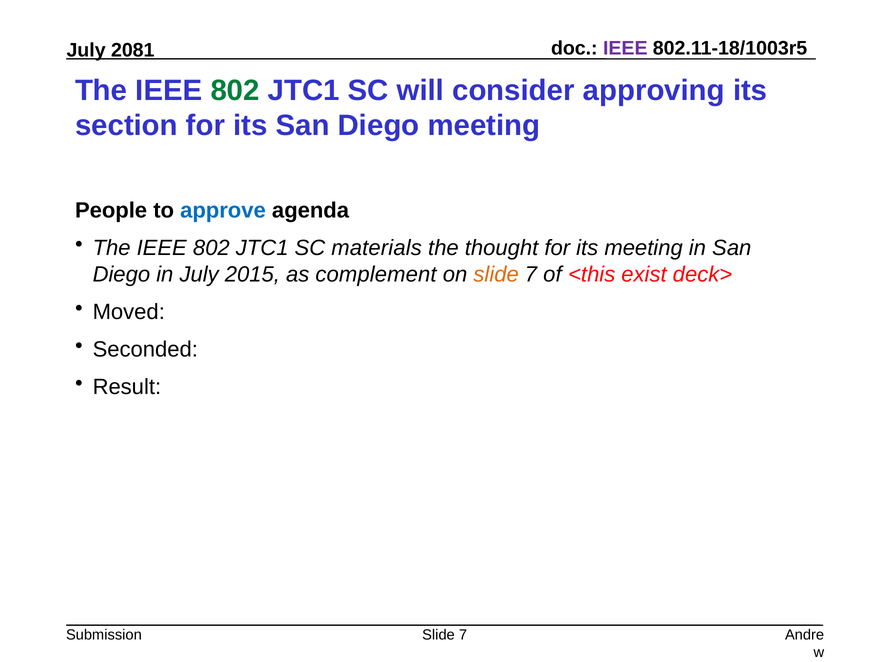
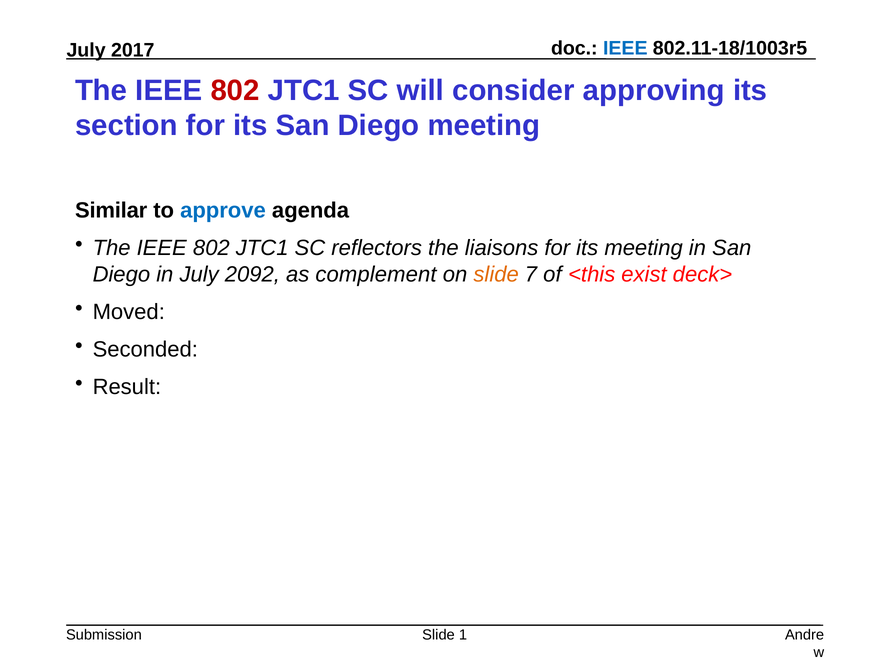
IEEE at (625, 48) colour: purple -> blue
2081: 2081 -> 2017
802 at (235, 90) colour: green -> red
People: People -> Similar
materials: materials -> reflectors
thought: thought -> liaisons
2015: 2015 -> 2092
7 at (463, 634): 7 -> 1
